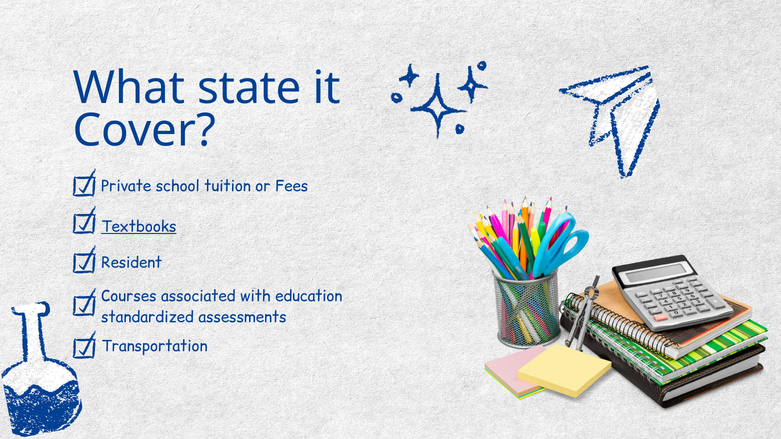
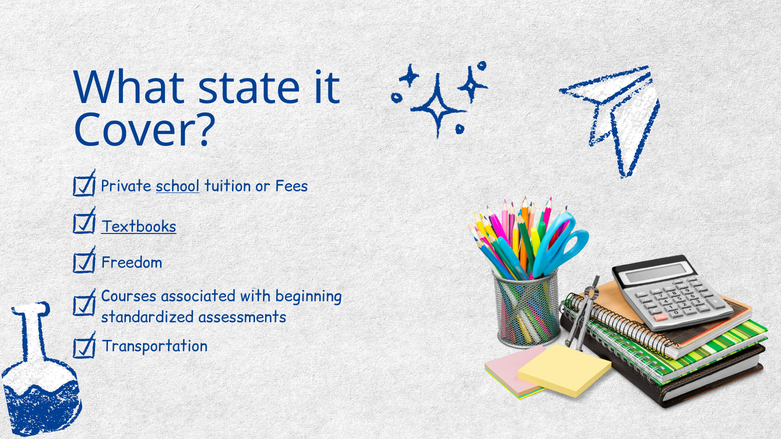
school underline: none -> present
Resident: Resident -> Freedom
education: education -> beginning
